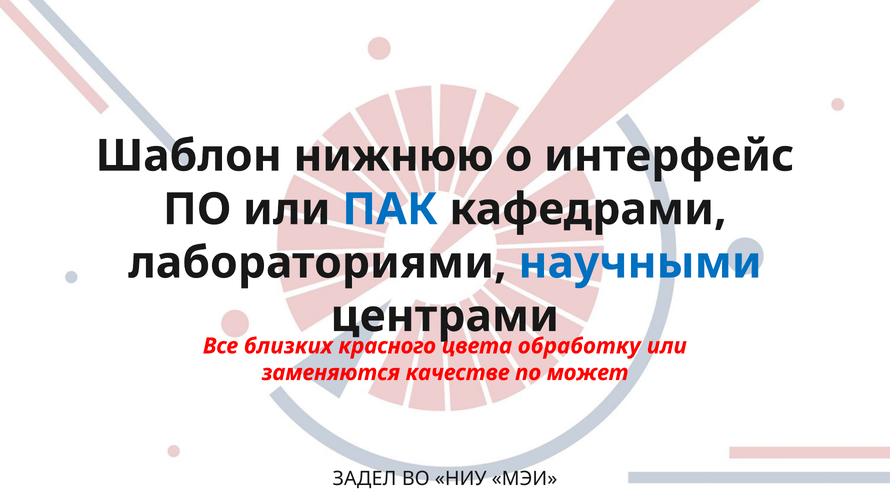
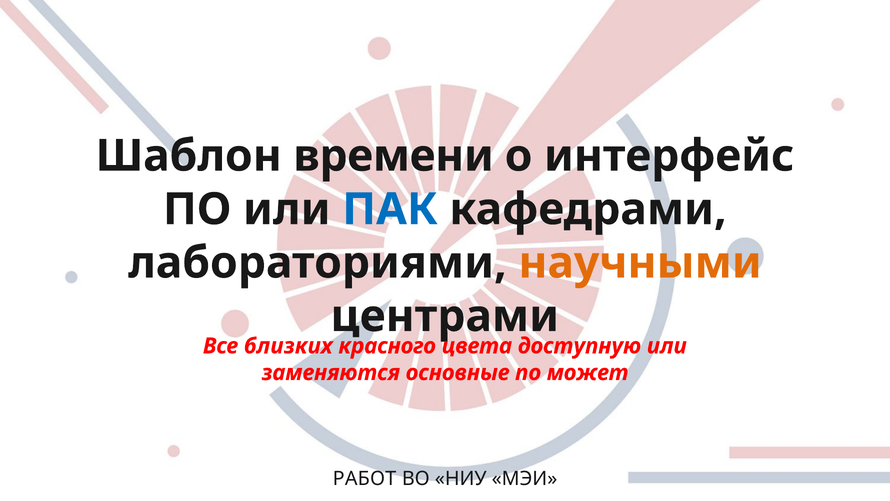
нижнюю: нижнюю -> времени
научными colour: blue -> orange
обработку: обработку -> доступную
качестве: качестве -> основные
ЗАДЕЛ: ЗАДЕЛ -> РАБОТ
